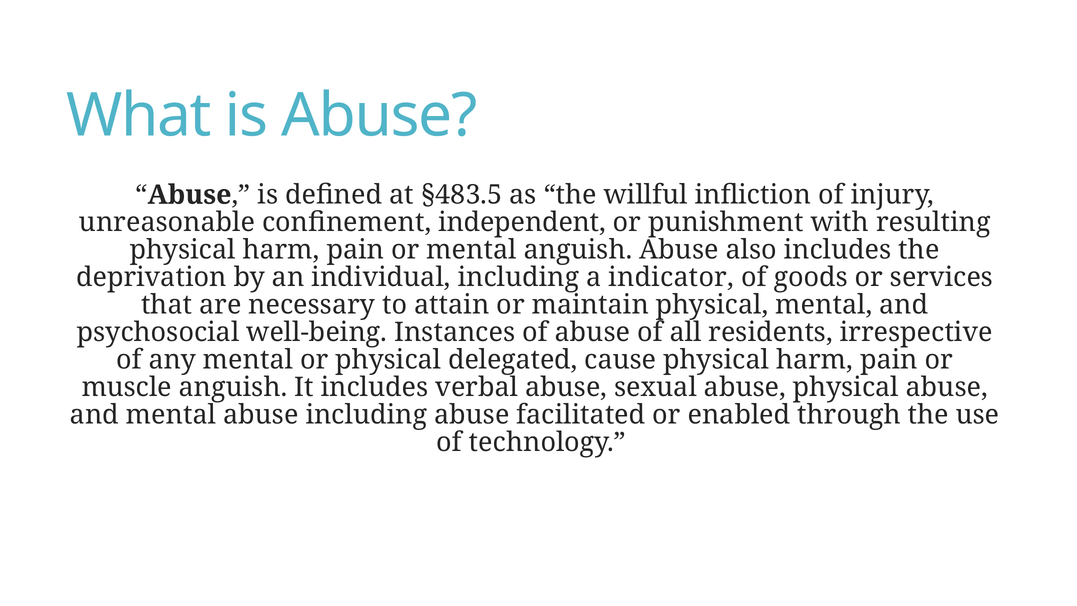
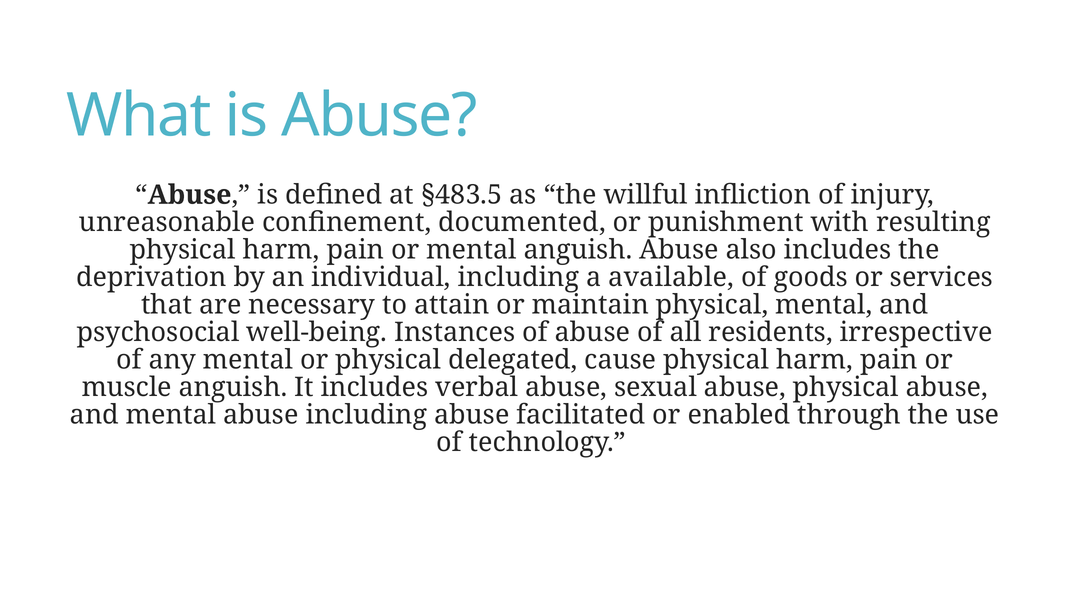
independent: independent -> documented
indicator: indicator -> available
